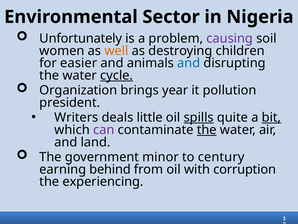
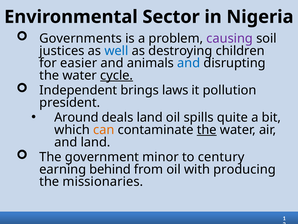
Unfortunately: Unfortunately -> Governments
women: women -> justices
well colour: orange -> blue
Organization: Organization -> Independent
year: year -> laws
Writers: Writers -> Around
deals little: little -> land
spills underline: present -> none
bit underline: present -> none
can colour: purple -> orange
corruption: corruption -> producing
experiencing: experiencing -> missionaries
